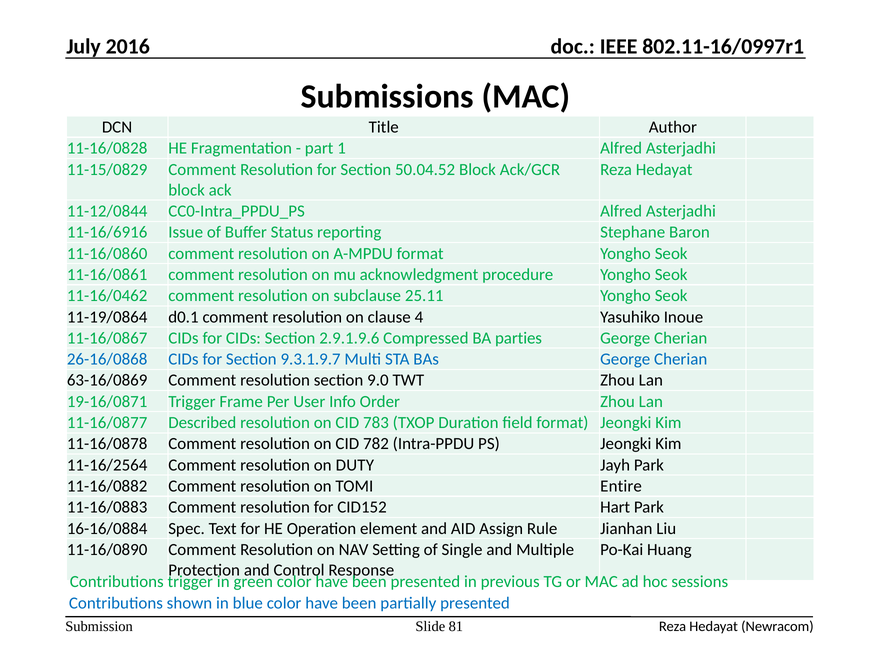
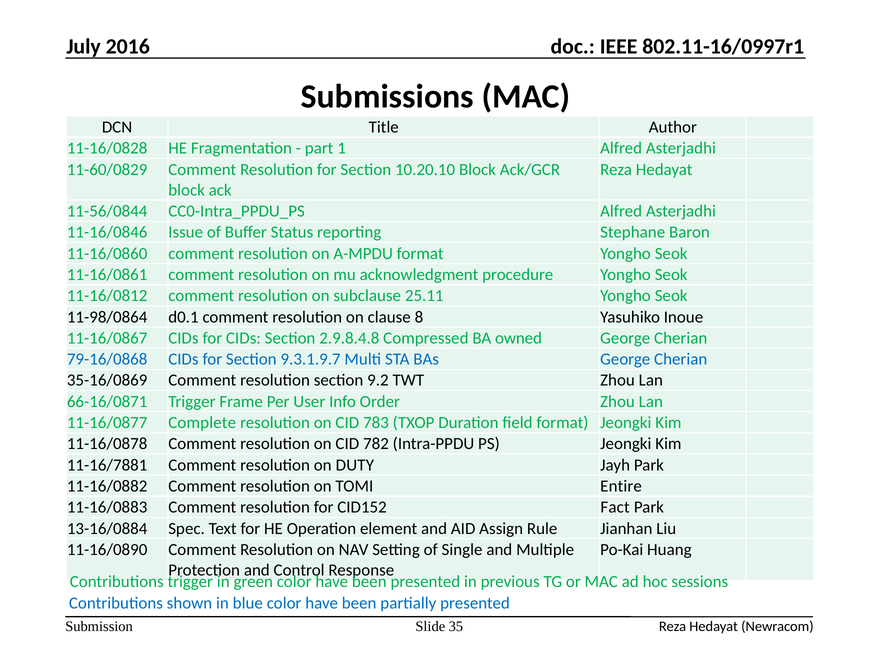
11-15/0829: 11-15/0829 -> 11-60/0829
50.04.52: 50.04.52 -> 10.20.10
11-12/0844: 11-12/0844 -> 11-56/0844
11-16/6916: 11-16/6916 -> 11-16/0846
11-16/0462: 11-16/0462 -> 11-16/0812
11-19/0864: 11-19/0864 -> 11-98/0864
4: 4 -> 8
2.9.1.9.6: 2.9.1.9.6 -> 2.9.8.4.8
parties: parties -> owned
26-16/0868: 26-16/0868 -> 79-16/0868
63-16/0869: 63-16/0869 -> 35-16/0869
9.0: 9.0 -> 9.2
19-16/0871: 19-16/0871 -> 66-16/0871
Described: Described -> Complete
11-16/2564: 11-16/2564 -> 11-16/7881
Hart: Hart -> Fact
16-16/0884: 16-16/0884 -> 13-16/0884
81: 81 -> 35
